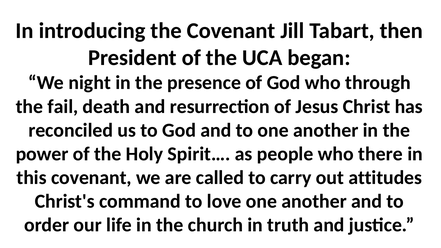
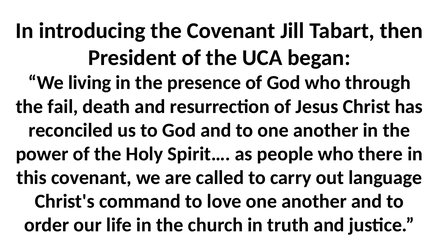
night: night -> living
attitudes: attitudes -> language
